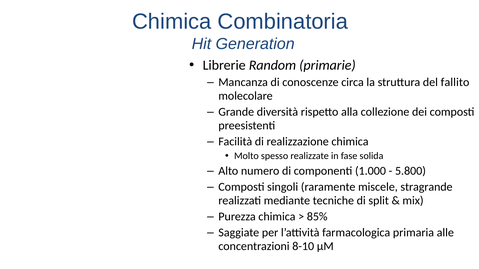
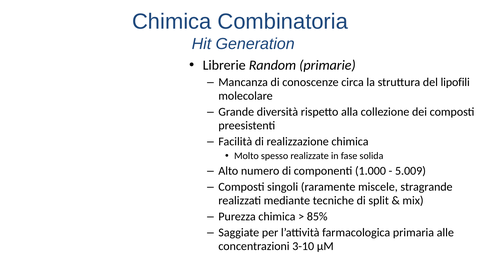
fallito: fallito -> lipofili
5.800: 5.800 -> 5.009
8-10: 8-10 -> 3-10
